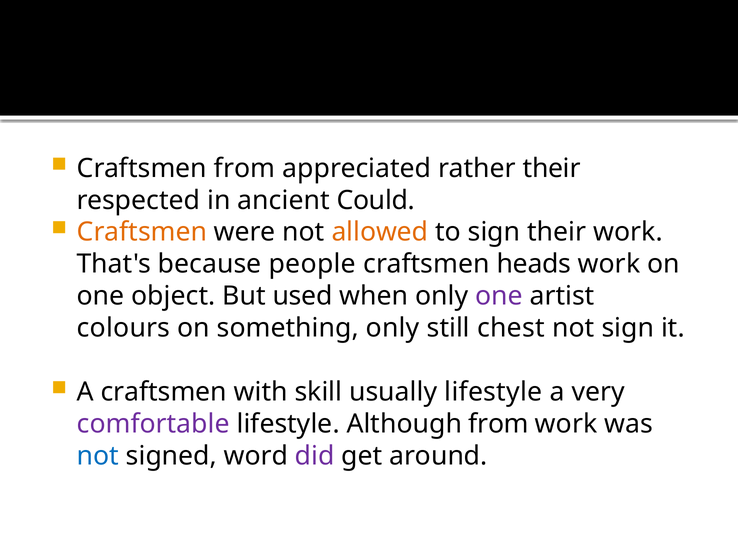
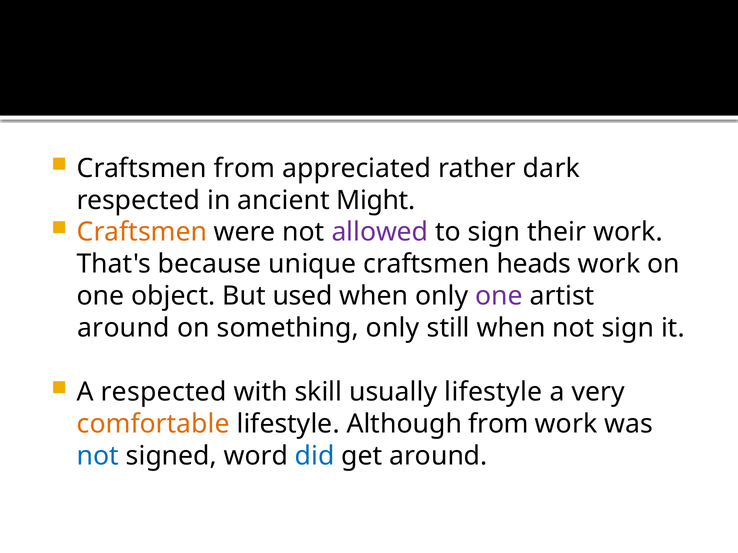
rather their: their -> dark
Could: Could -> Might
allowed colour: orange -> purple
people: people -> unique
colours at (123, 328): colours -> around
still chest: chest -> when
A craftsmen: craftsmen -> respected
comfortable colour: purple -> orange
did colour: purple -> blue
